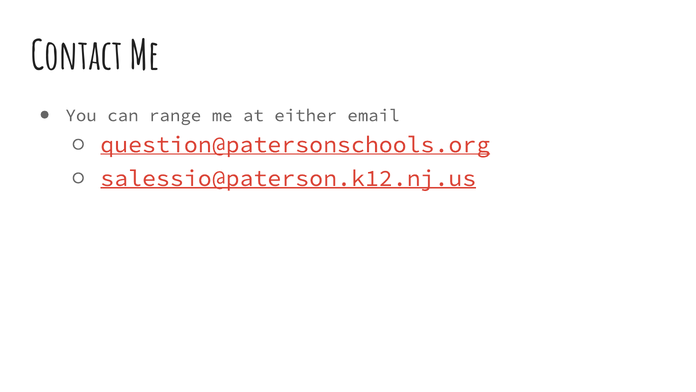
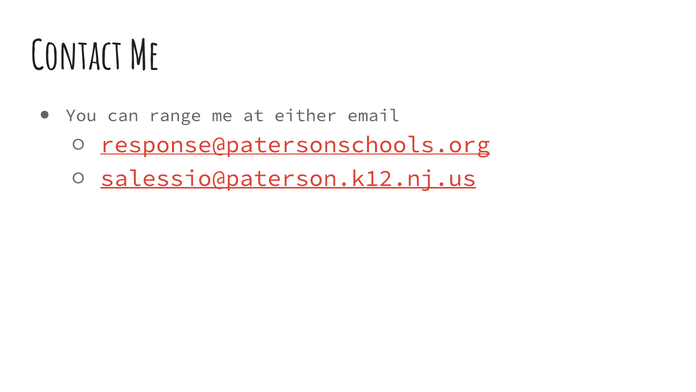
question@patersonschools.org: question@patersonschools.org -> response@patersonschools.org
